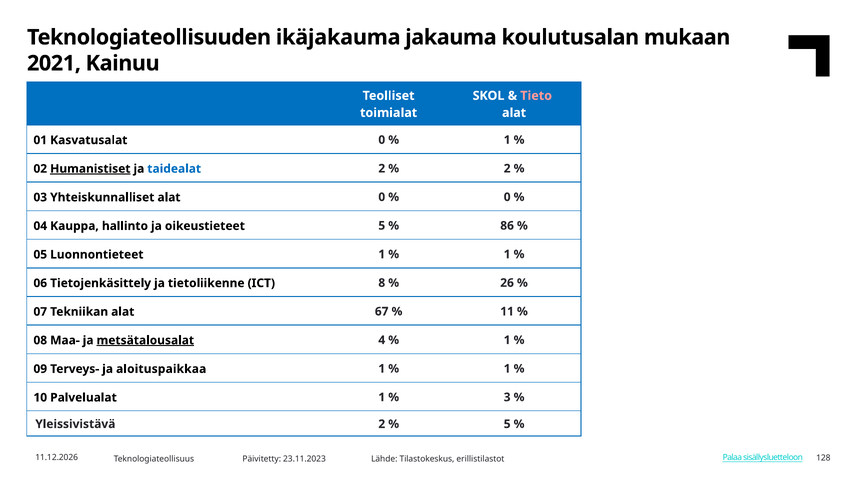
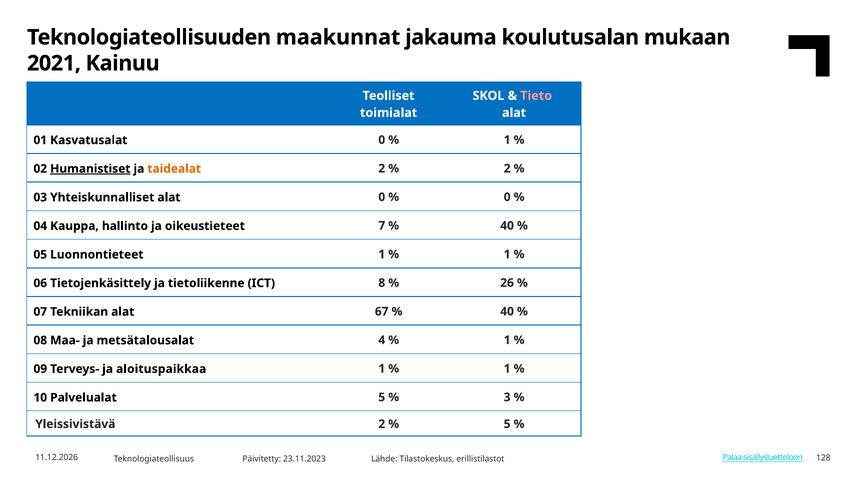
ikäjakauma: ikäjakauma -> maakunnat
taidealat colour: blue -> orange
oikeustieteet 5: 5 -> 7
86 at (507, 225): 86 -> 40
11 at (507, 311): 11 -> 40
metsätalousalat underline: present -> none
Palvelualat 1: 1 -> 5
